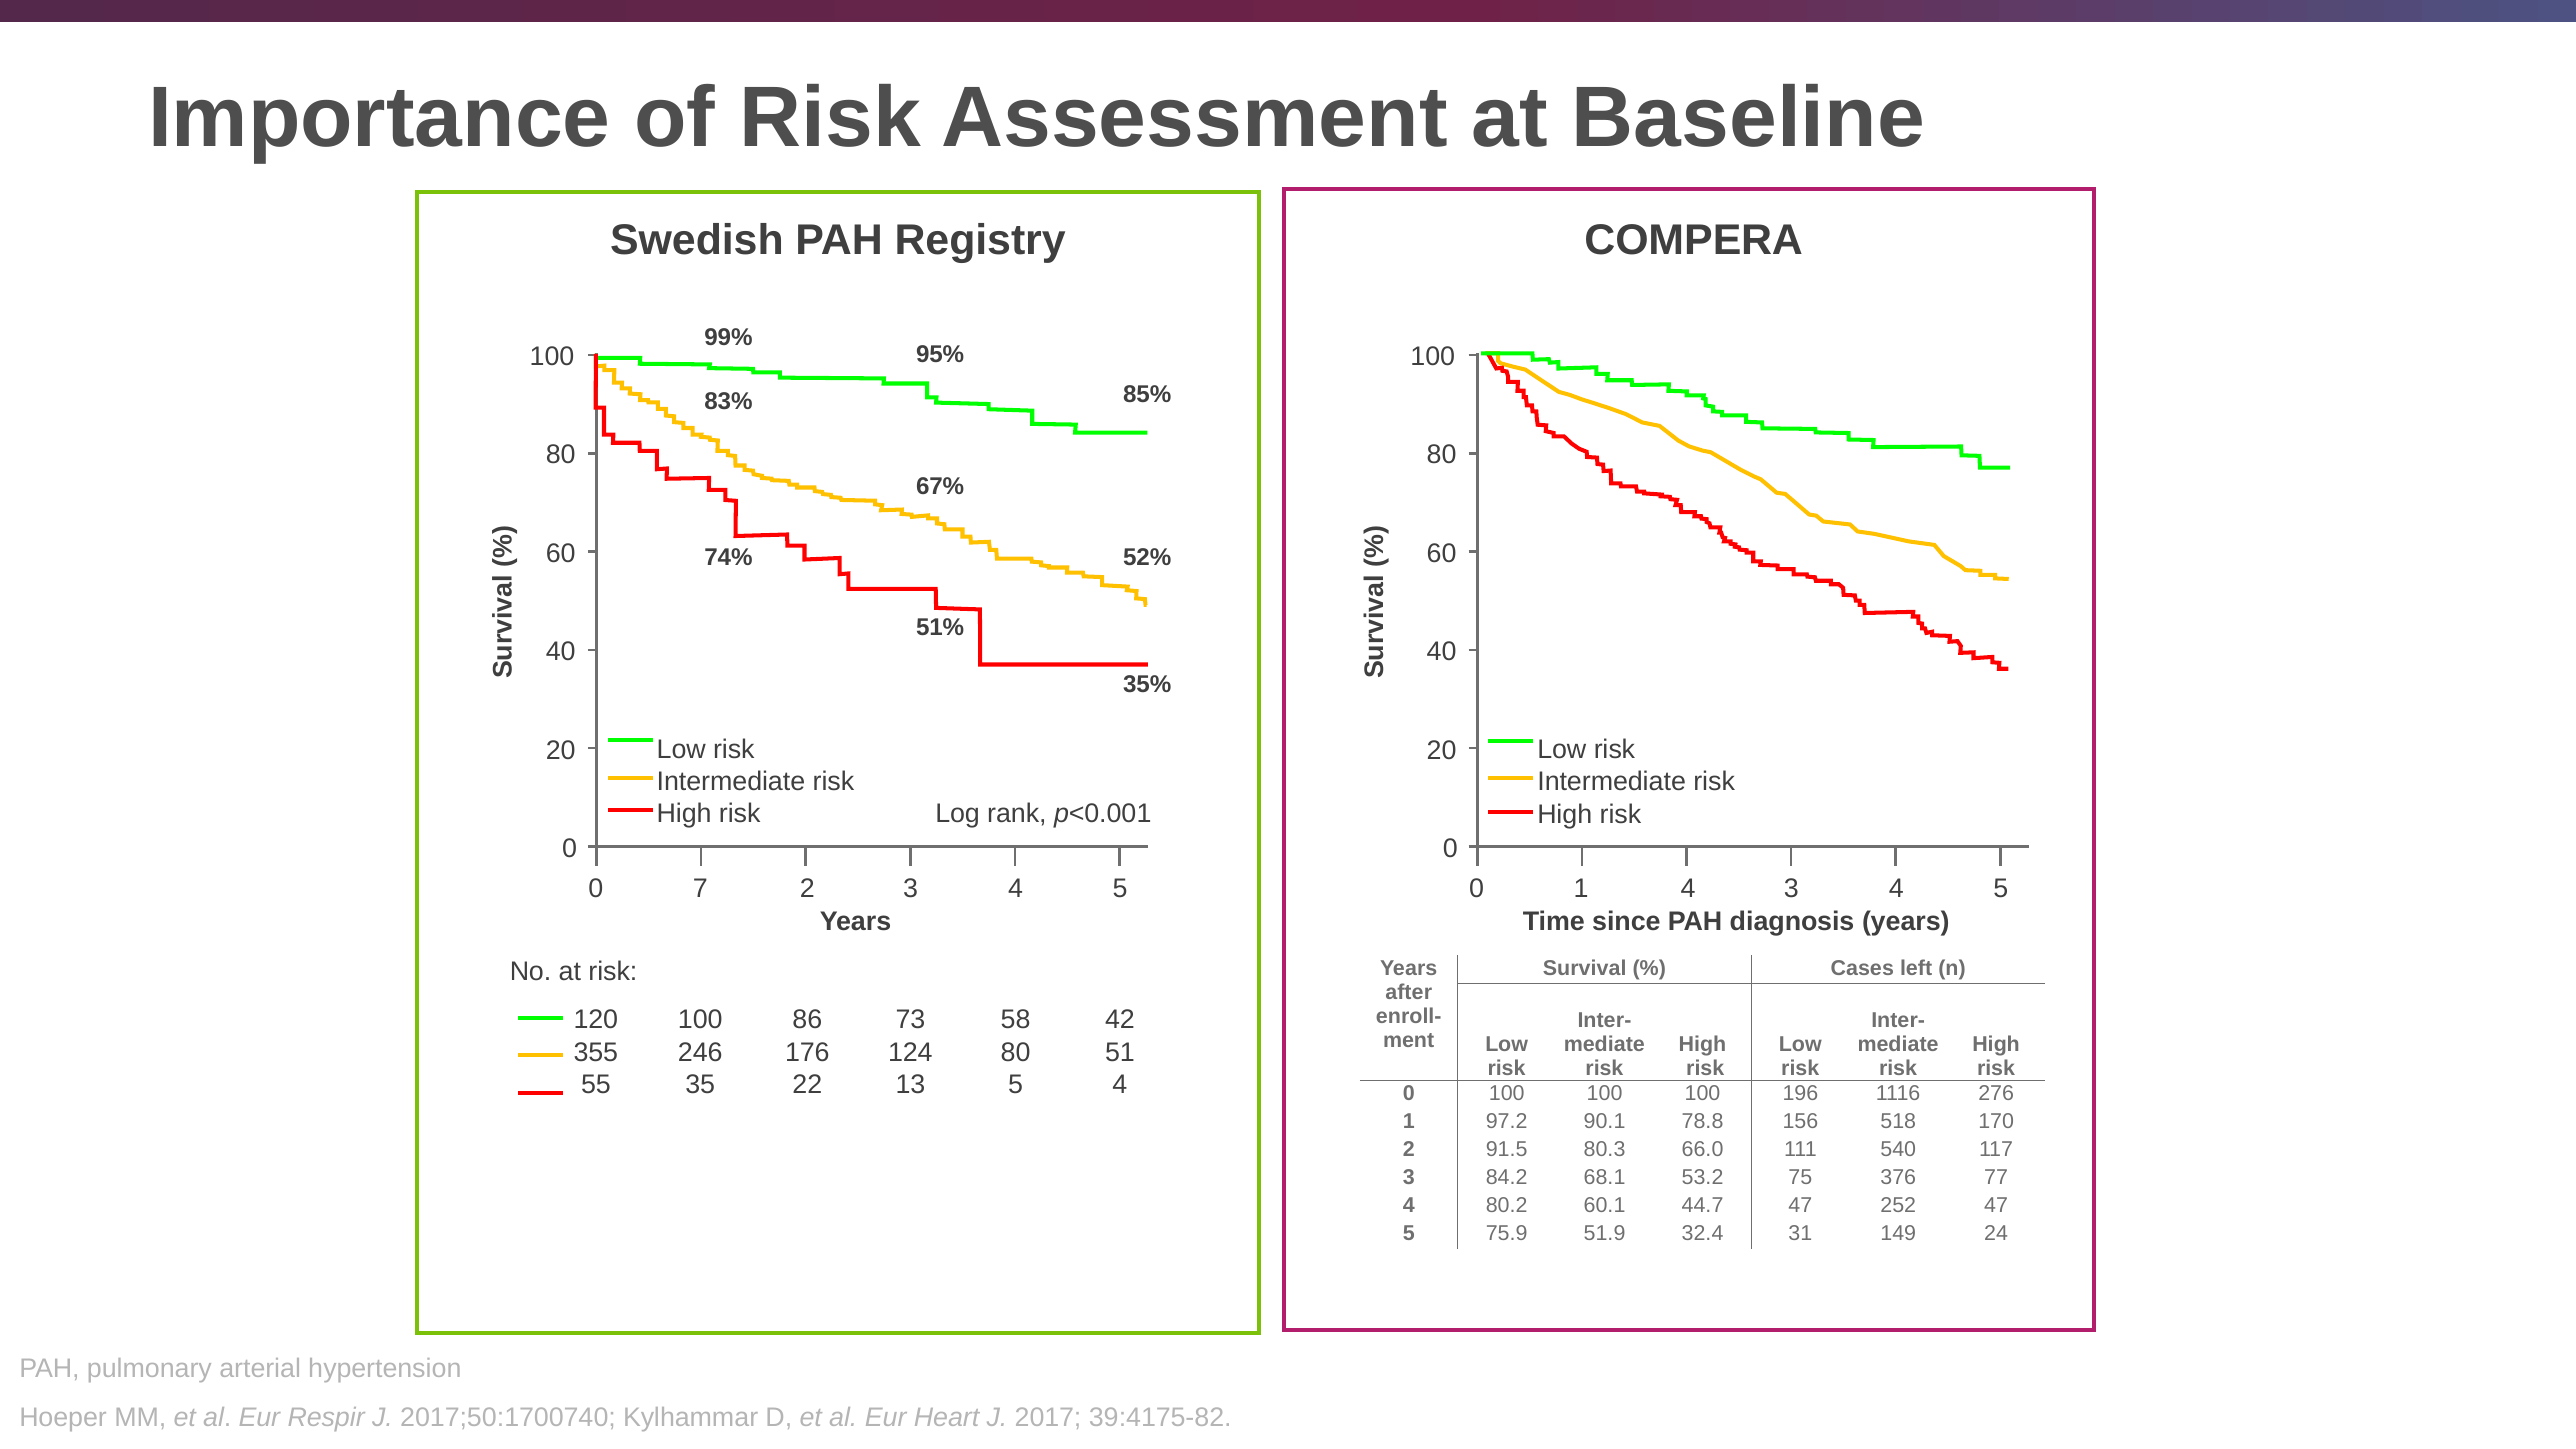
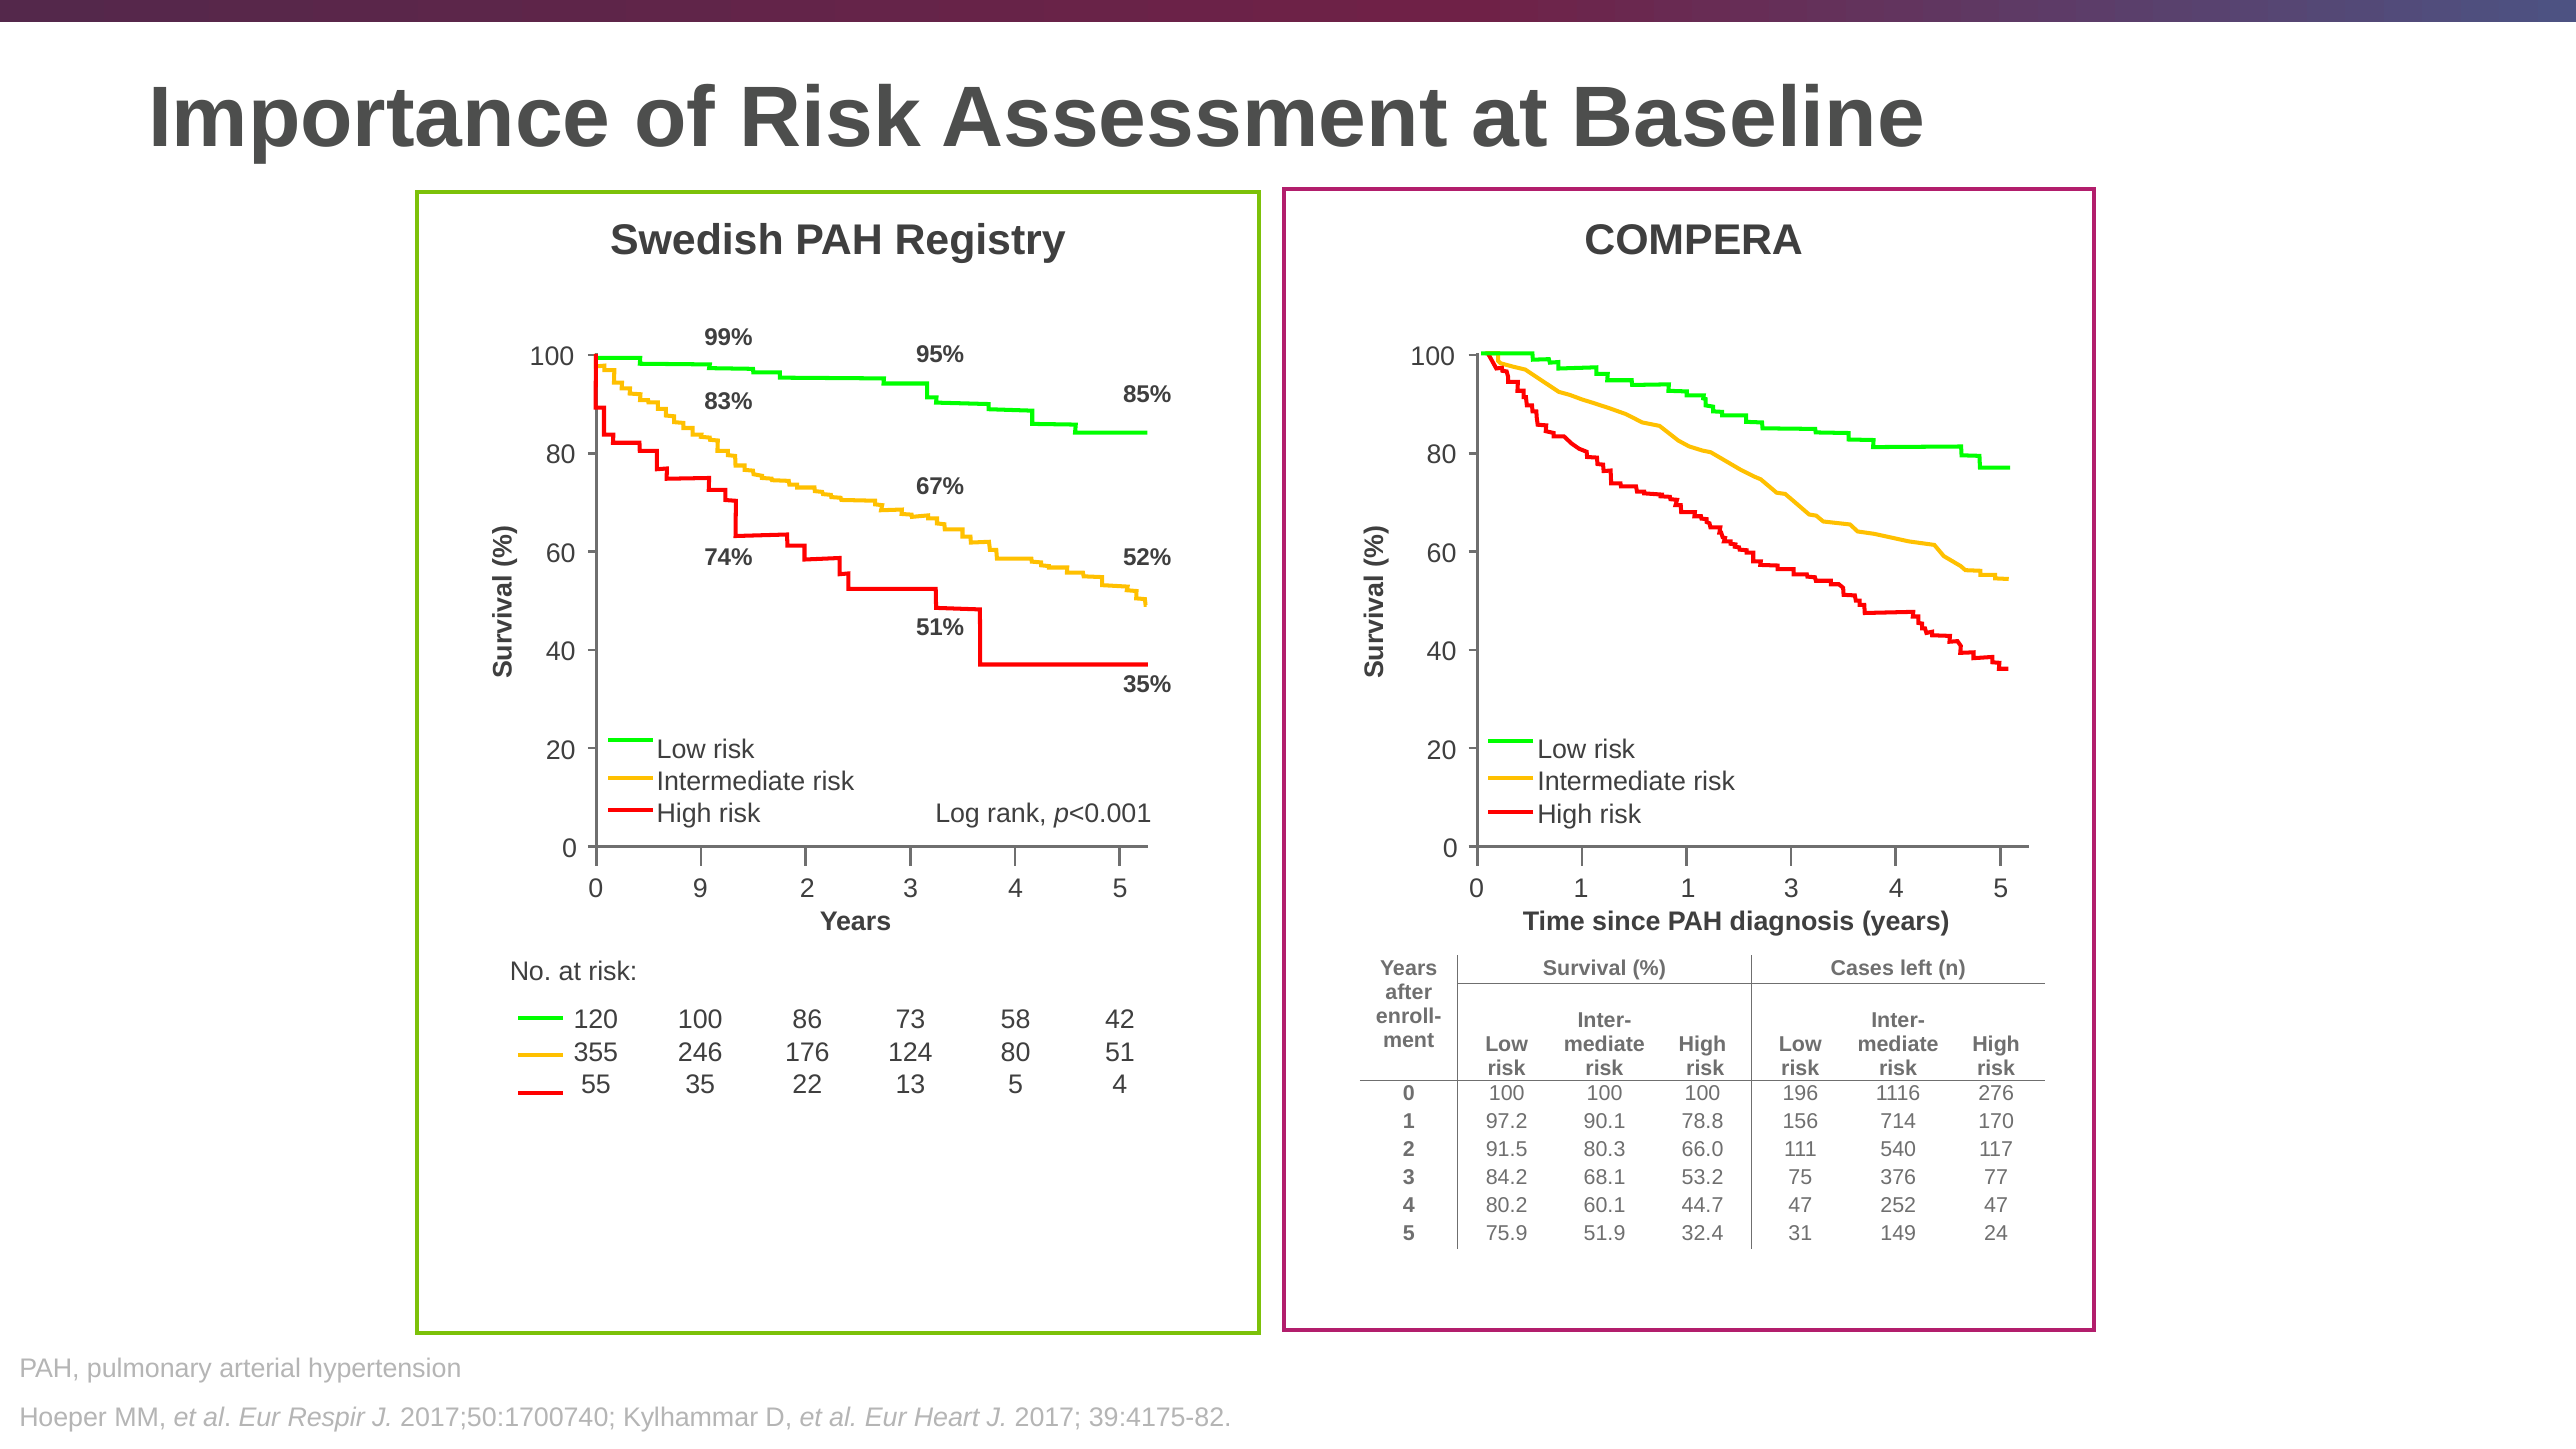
7: 7 -> 9
1 4: 4 -> 1
518: 518 -> 714
